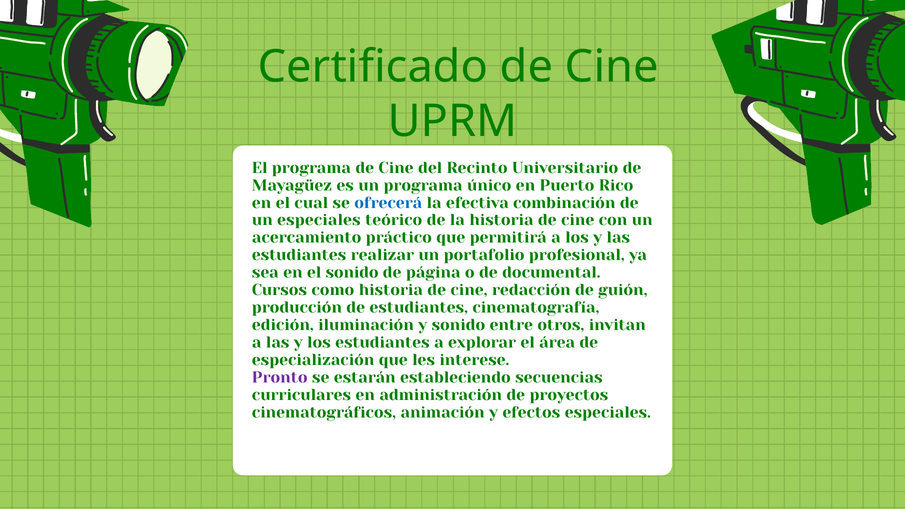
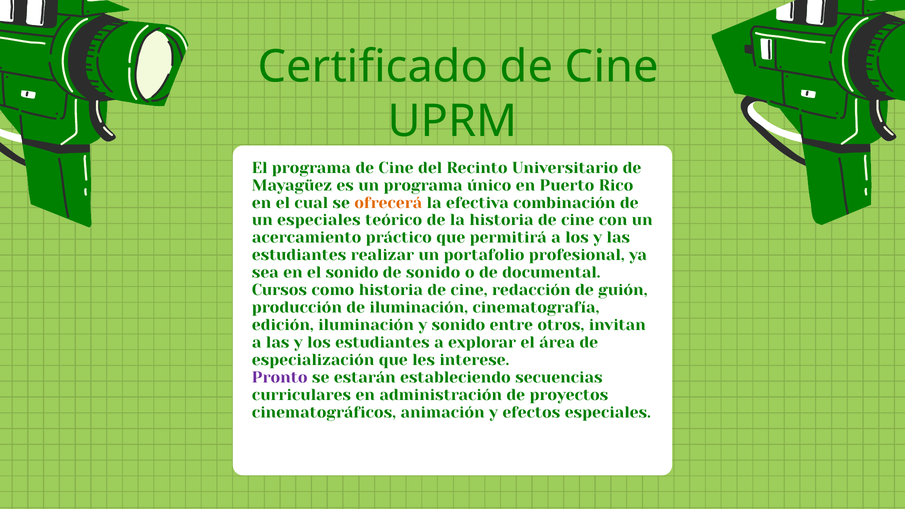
ofrecerá colour: blue -> orange
de página: página -> sonido
de estudiantes: estudiantes -> iluminación
